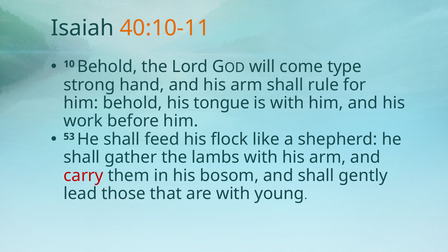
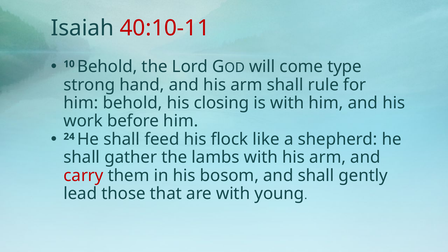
40:10-11 colour: orange -> red
tongue: tongue -> closing
53: 53 -> 24
